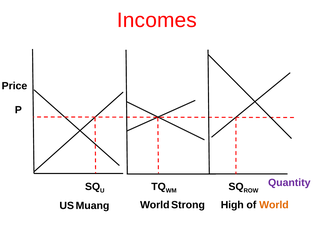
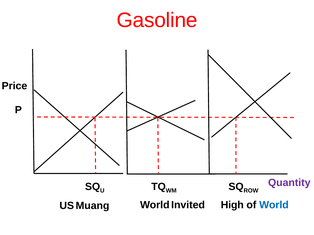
Incomes: Incomes -> Gasoline
World at (274, 205) colour: orange -> blue
Strong: Strong -> Invited
